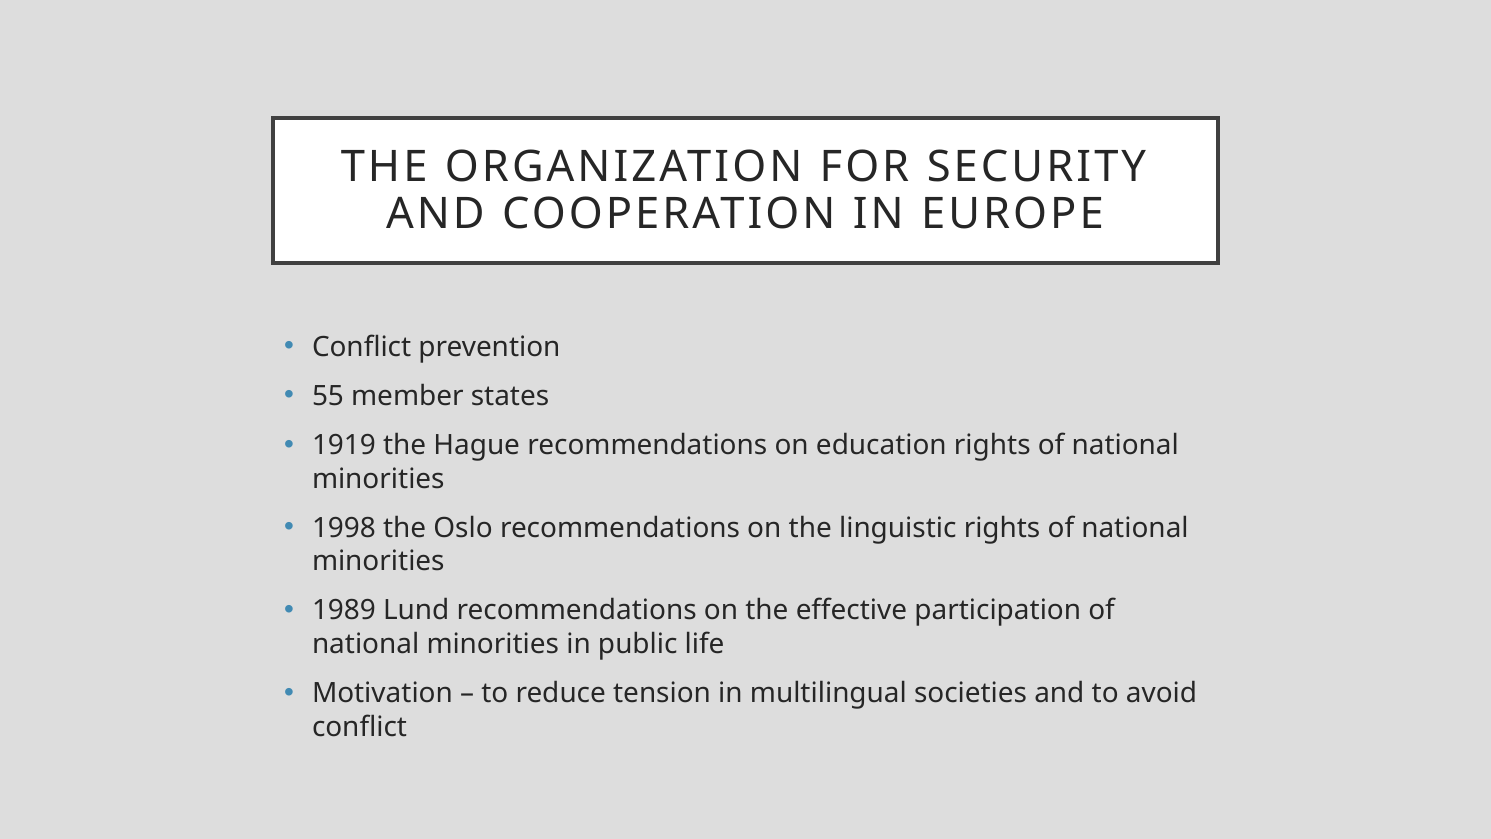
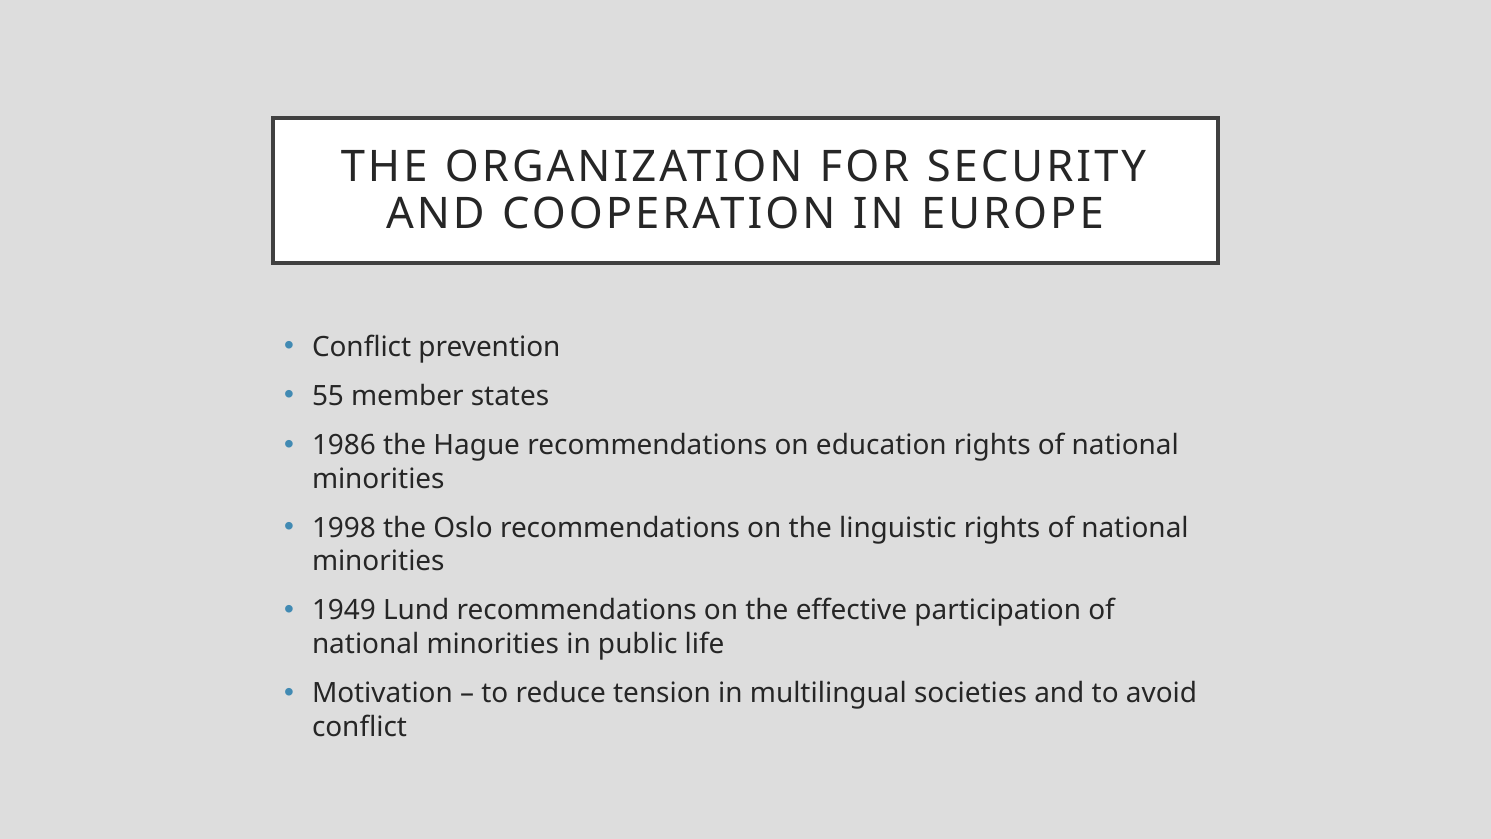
1919: 1919 -> 1986
1989: 1989 -> 1949
